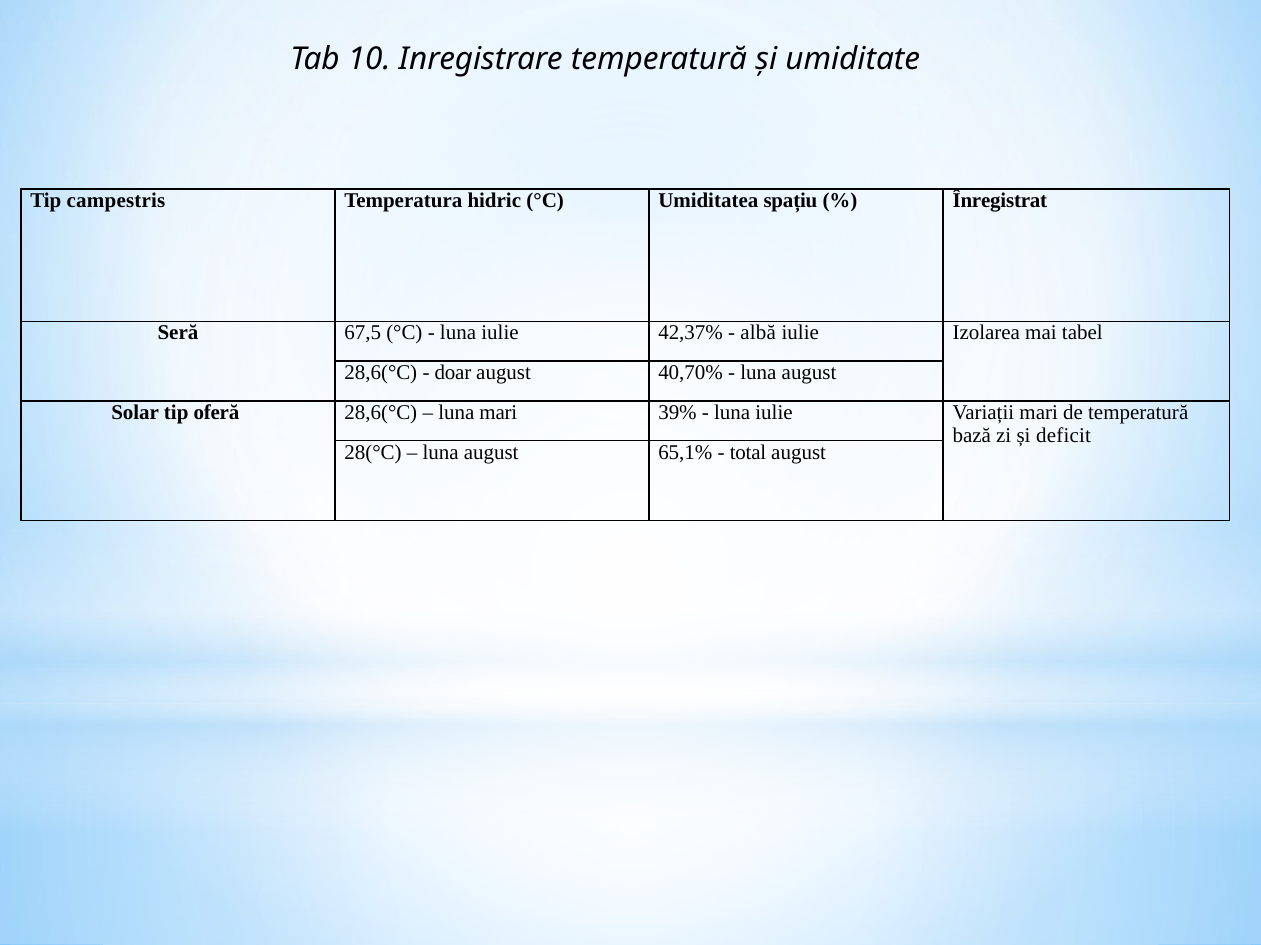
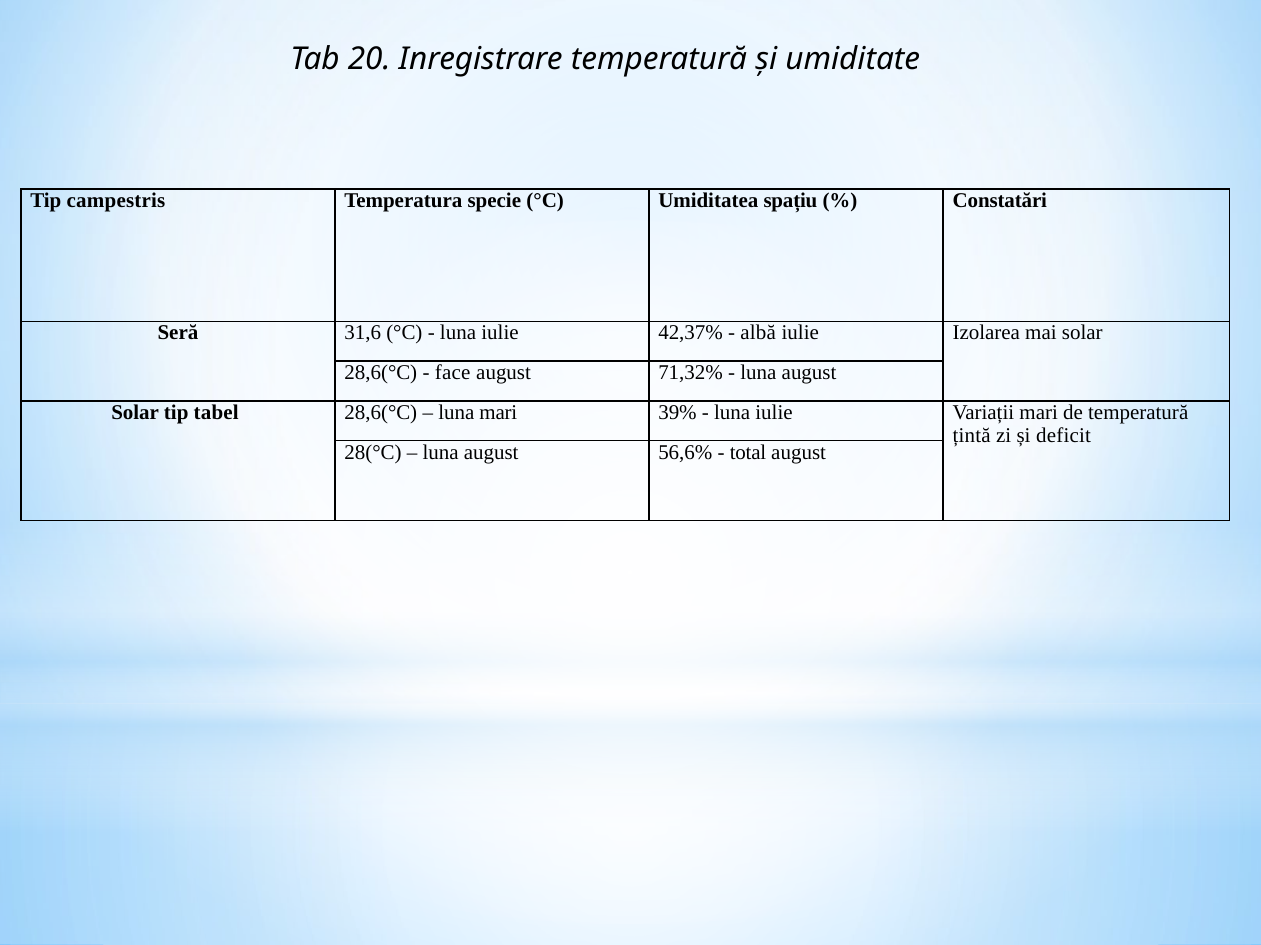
10: 10 -> 20
hidric: hidric -> specie
Înregistrat: Înregistrat -> Constatări
67,5: 67,5 -> 31,6
mai tabel: tabel -> solar
doar: doar -> face
40,70%: 40,70% -> 71,32%
oferă: oferă -> tabel
bază: bază -> țintă
65,1%: 65,1% -> 56,6%
